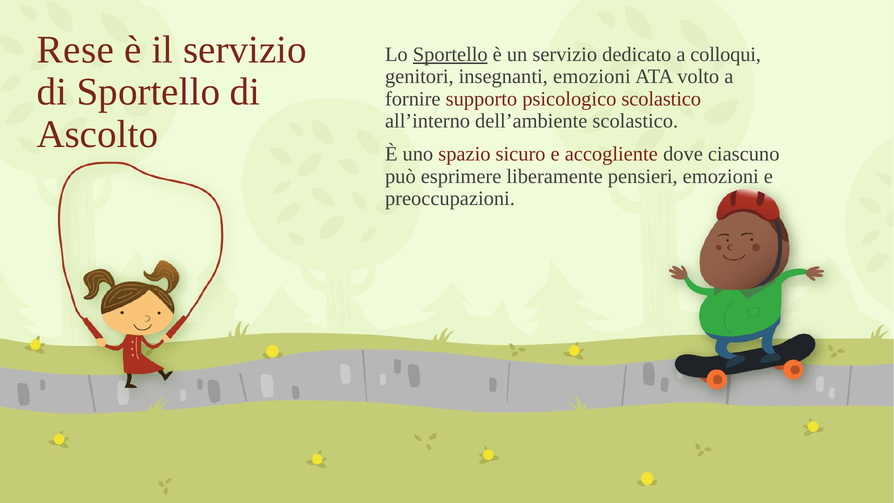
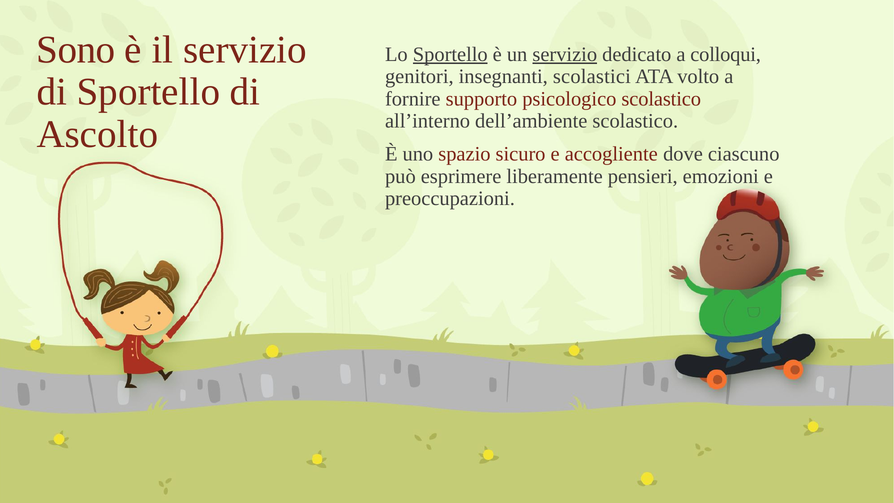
Rese: Rese -> Sono
servizio at (565, 55) underline: none -> present
insegnanti emozioni: emozioni -> scolastici
